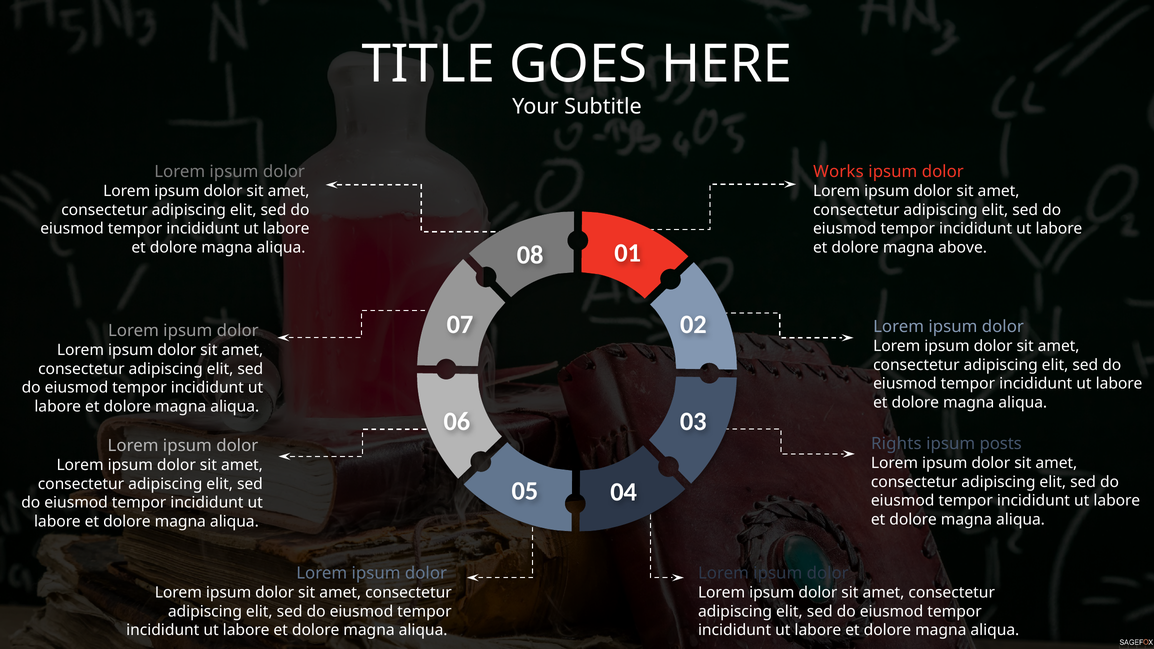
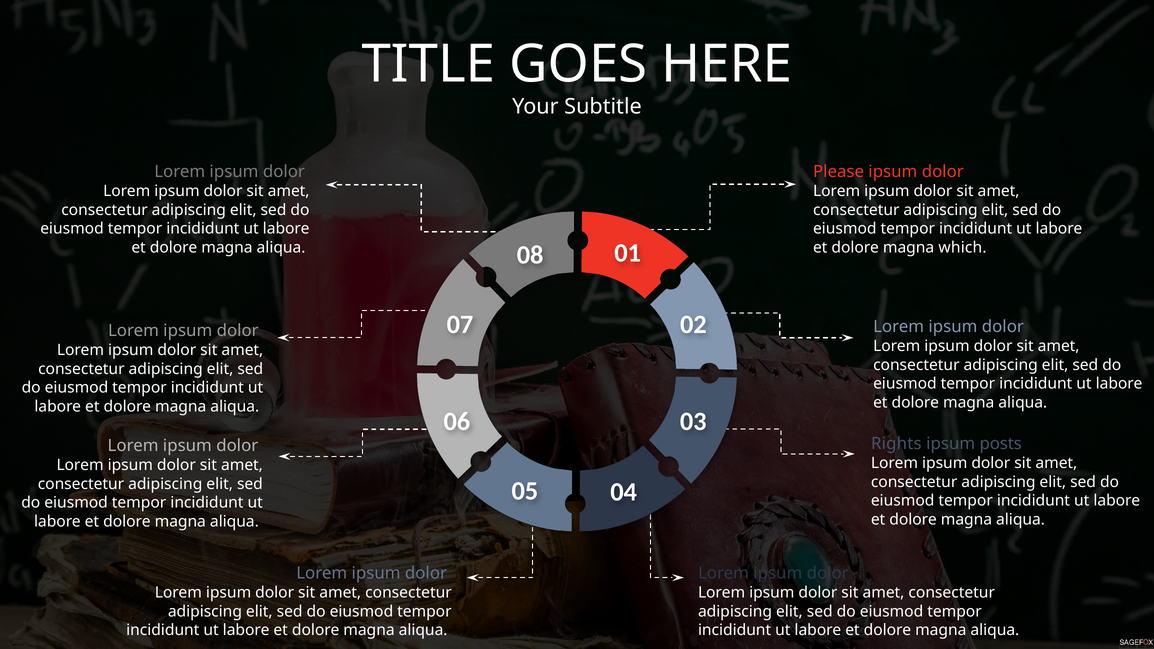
Works: Works -> Please
above: above -> which
